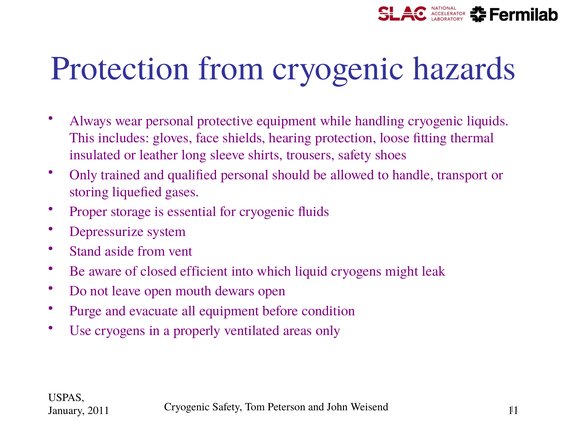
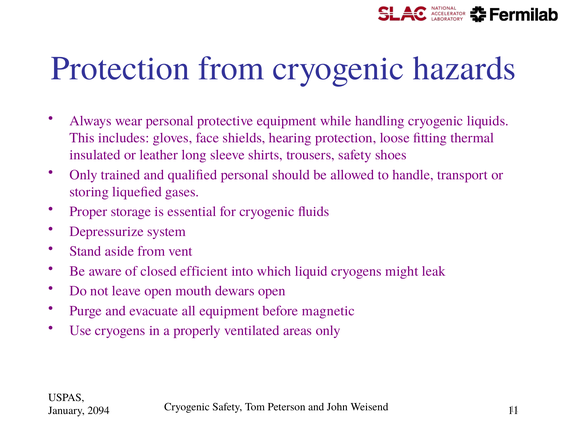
condition: condition -> magnetic
2011: 2011 -> 2094
